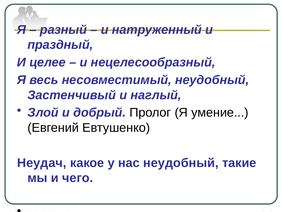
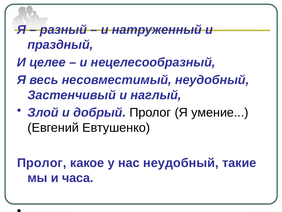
Неудач at (42, 163): Неудач -> Пролог
чего: чего -> часа
